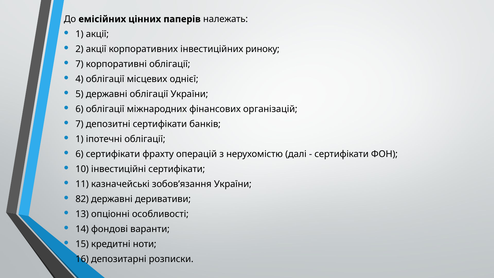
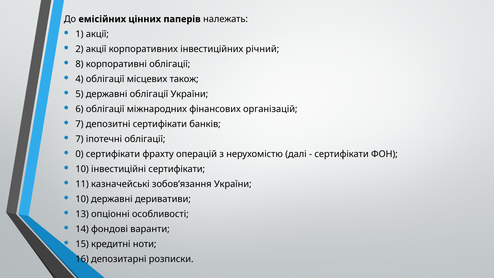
риноку: риноку -> річний
7 at (79, 64): 7 -> 8
однієї: однієї -> також
1 at (79, 139): 1 -> 7
6 at (79, 154): 6 -> 0
82 at (82, 199): 82 -> 10
